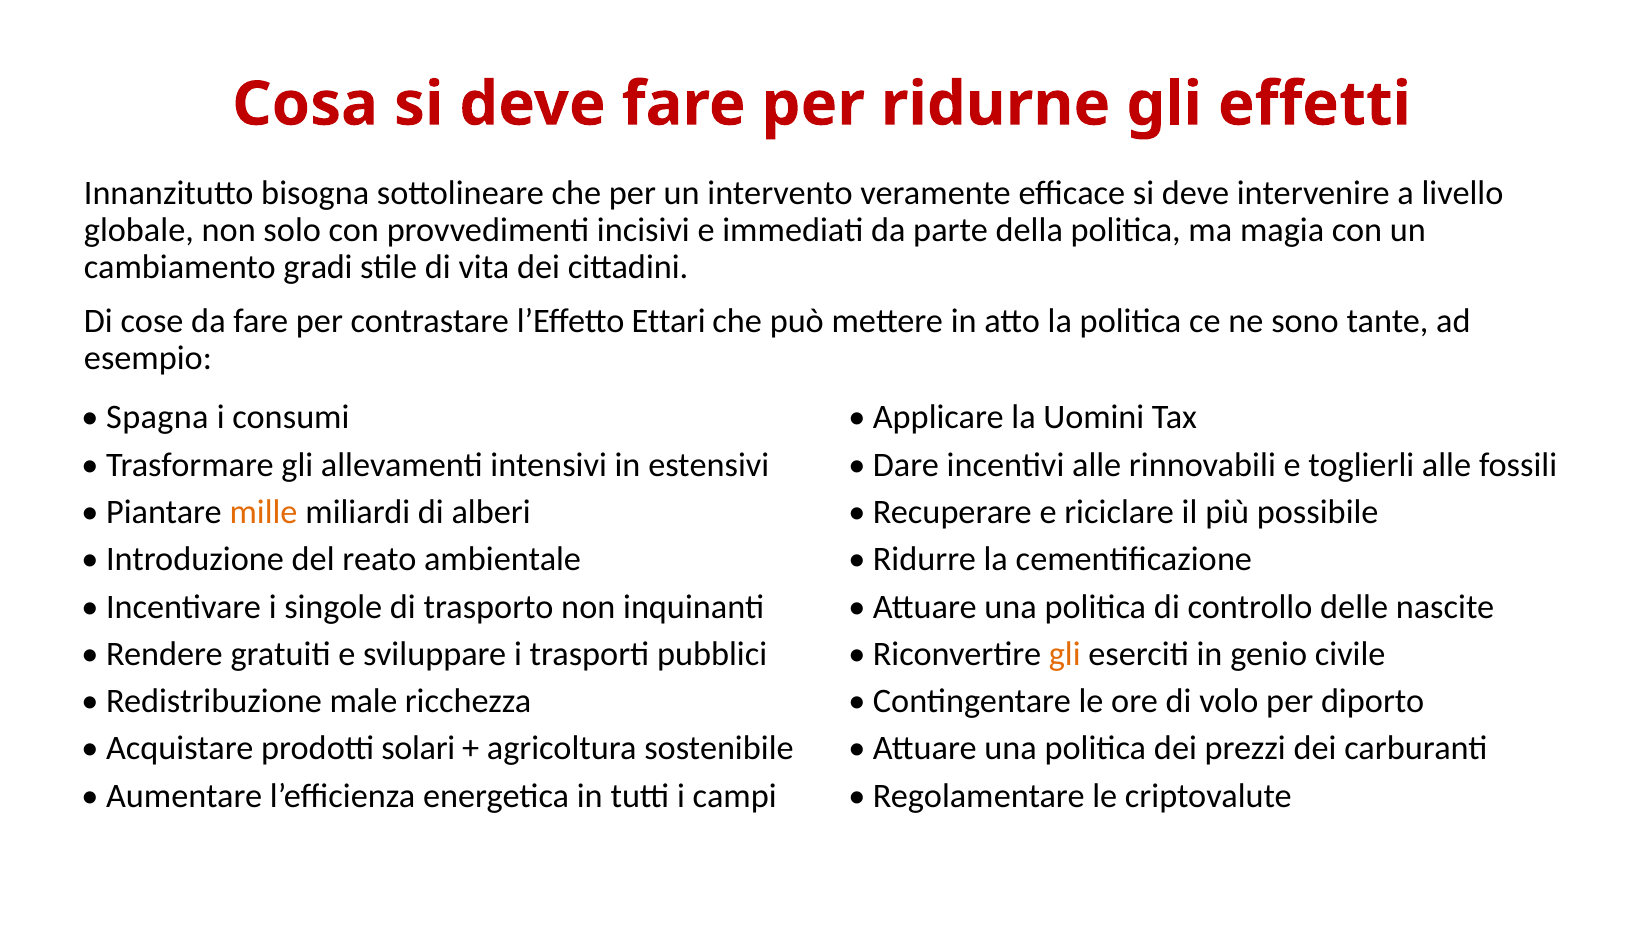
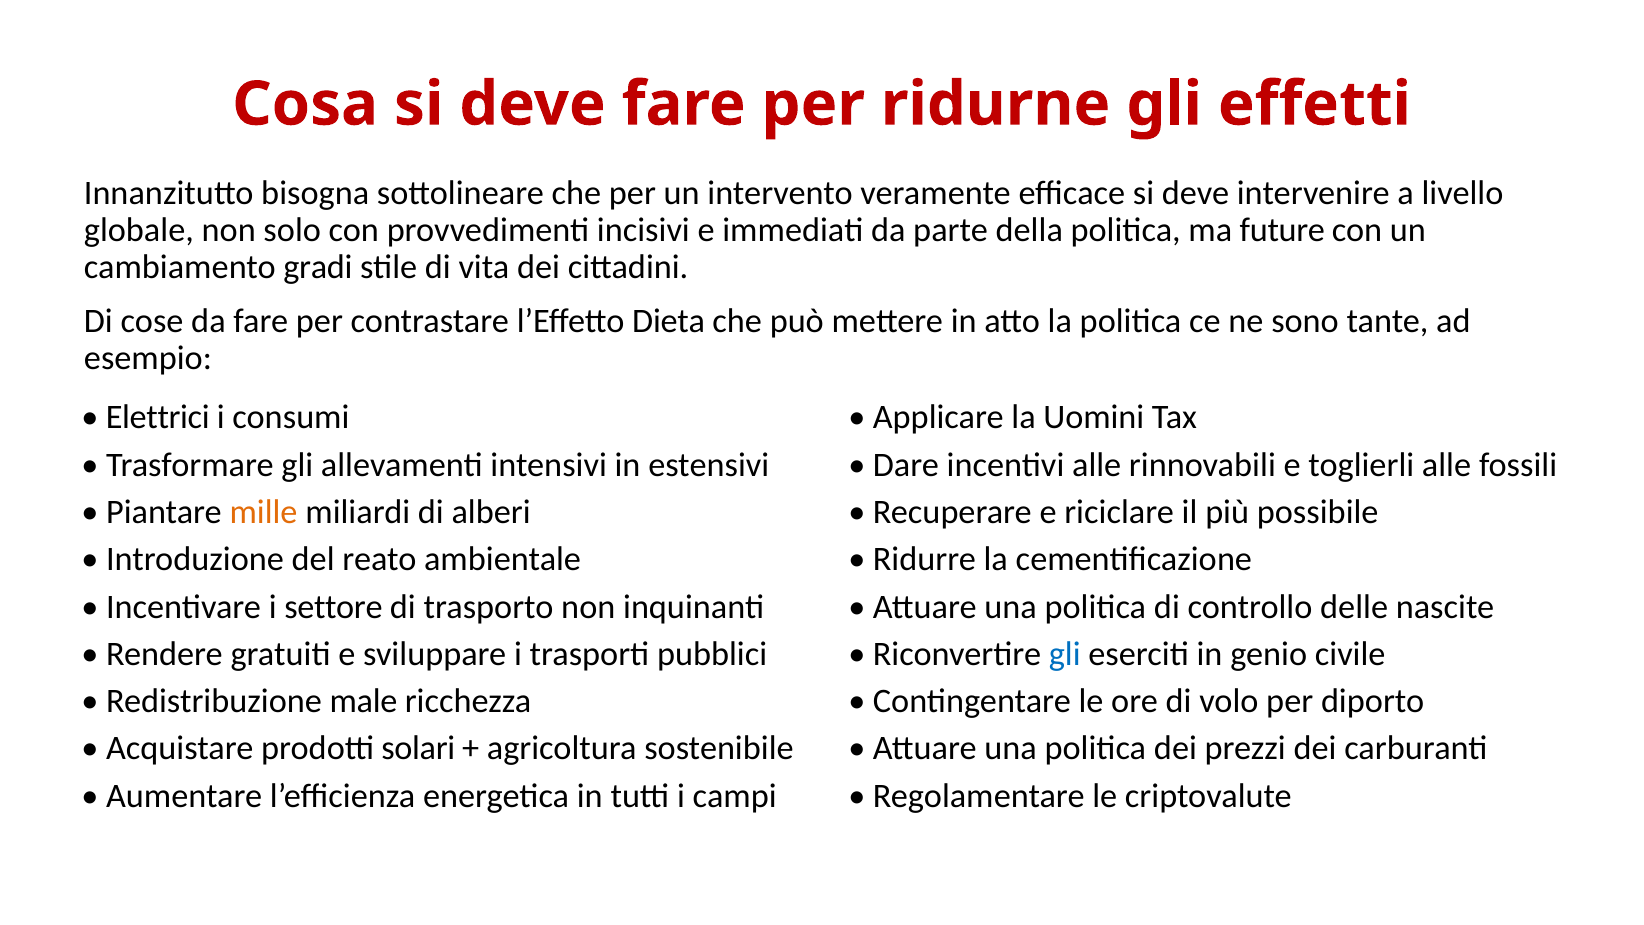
magia: magia -> future
Ettari: Ettari -> Dieta
Spagna: Spagna -> Elettrici
singole: singole -> settore
gli at (1065, 654) colour: orange -> blue
